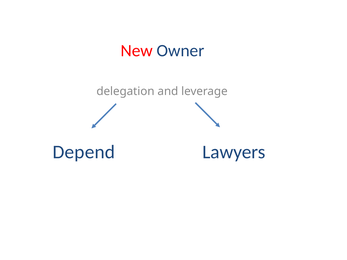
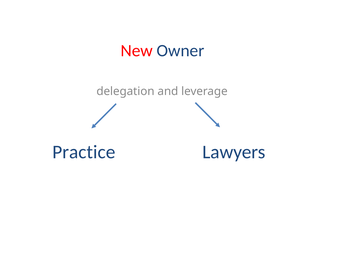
Depend: Depend -> Practice
